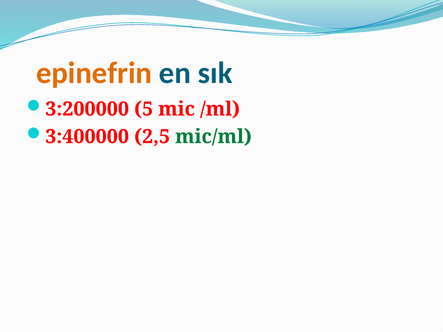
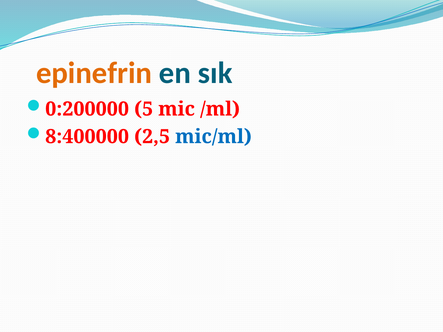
3:200000: 3:200000 -> 0:200000
3:400000: 3:400000 -> 8:400000
mic/ml colour: green -> blue
